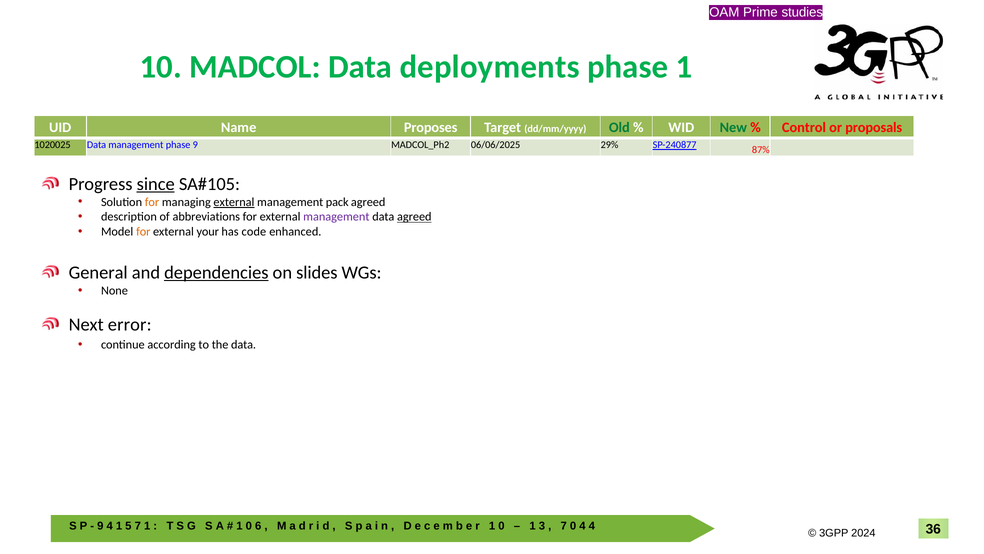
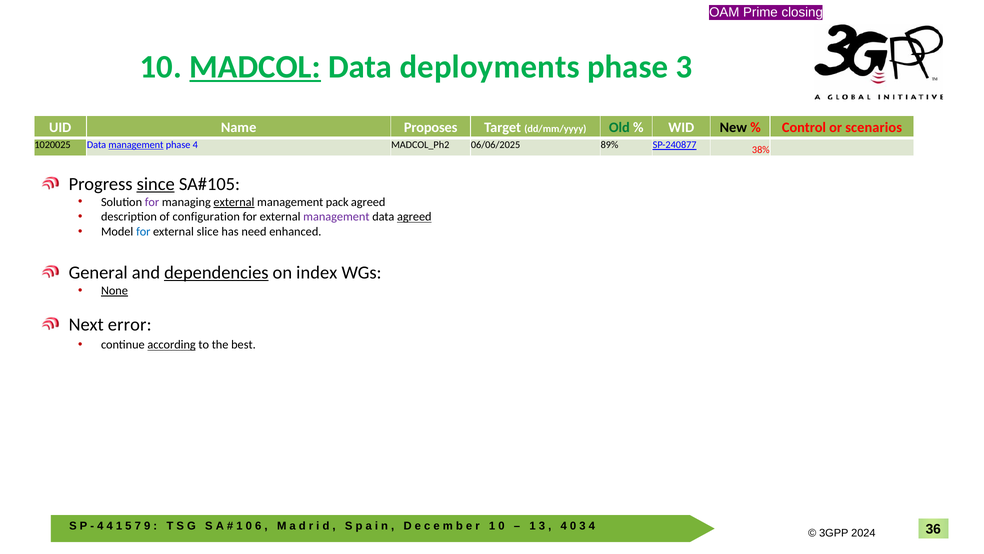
studies: studies -> closing
MADCOL underline: none -> present
phase 1: 1 -> 3
New colour: green -> black
proposals: proposals -> scenarios
management at (136, 145) underline: none -> present
phase 9: 9 -> 4
29%: 29% -> 89%
87%: 87% -> 38%
for at (152, 202) colour: orange -> purple
abbreviations: abbreviations -> configuration
for at (143, 231) colour: orange -> blue
your: your -> slice
code: code -> need
slides: slides -> index
None underline: none -> present
according underline: none -> present
the data: data -> best
9 at (100, 526): 9 -> 4
1 at (147, 526): 1 -> 9
7 at (564, 526): 7 -> 4
4 at (583, 526): 4 -> 3
